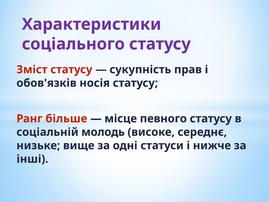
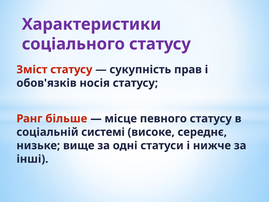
молодь: молодь -> системі
